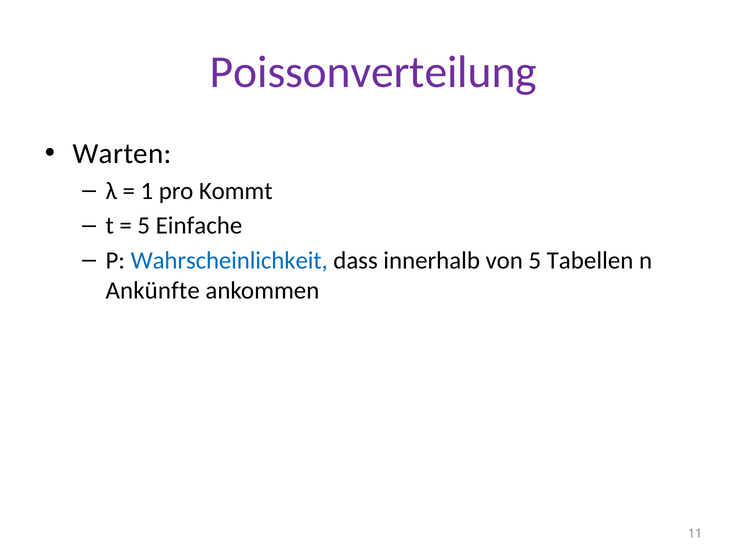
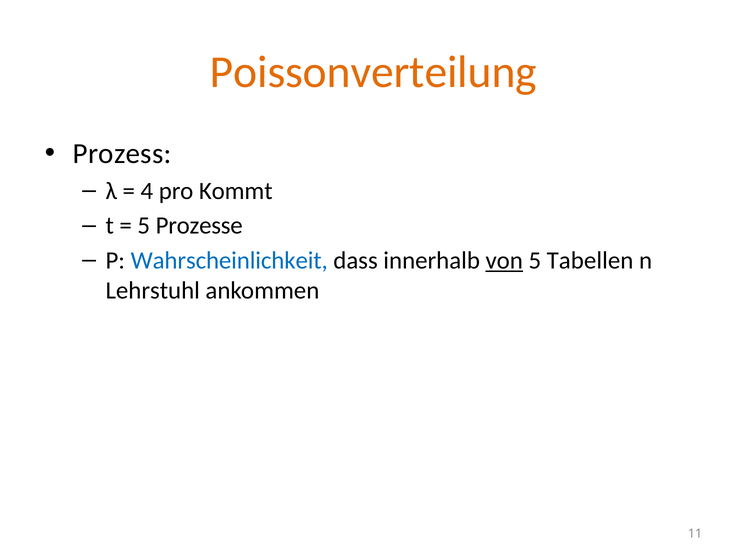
Poissonverteilung colour: purple -> orange
Warten: Warten -> Prozess
1: 1 -> 4
Einfache: Einfache -> Prozesse
von underline: none -> present
Ankünfte: Ankünfte -> Lehrstuhl
